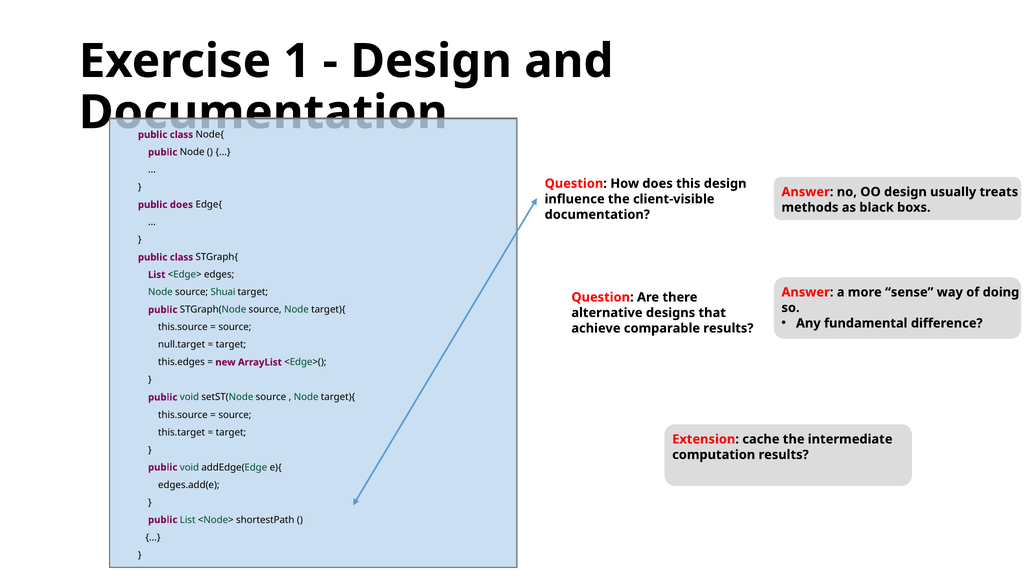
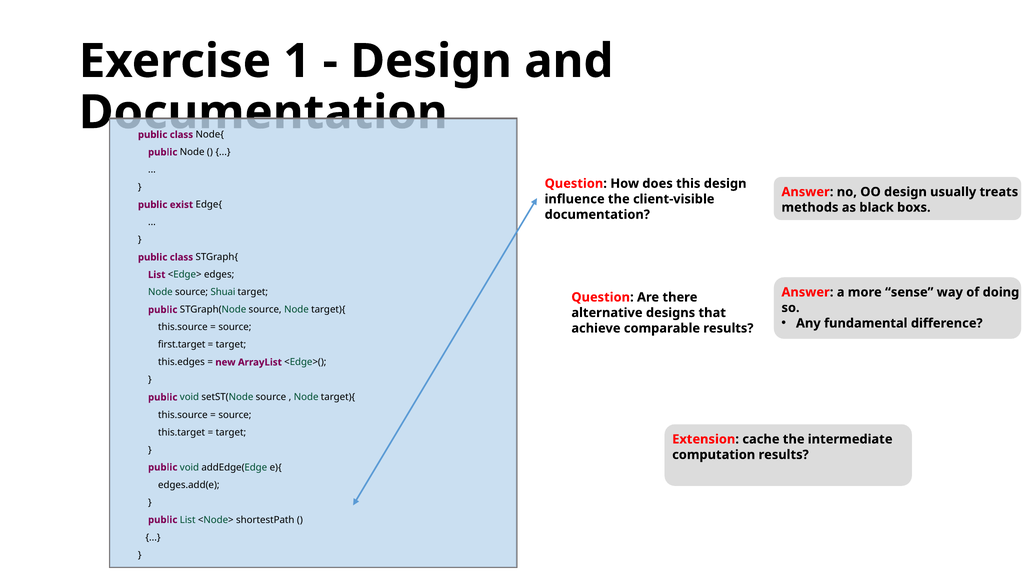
public does: does -> exist
null.target: null.target -> first.target
